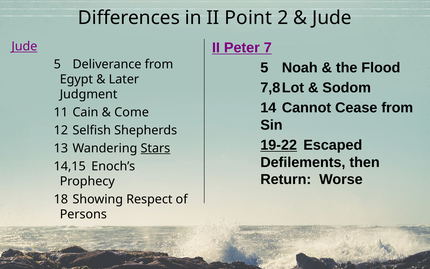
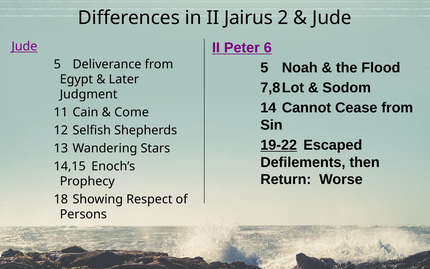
Point: Point -> Jairus
7: 7 -> 6
Stars underline: present -> none
